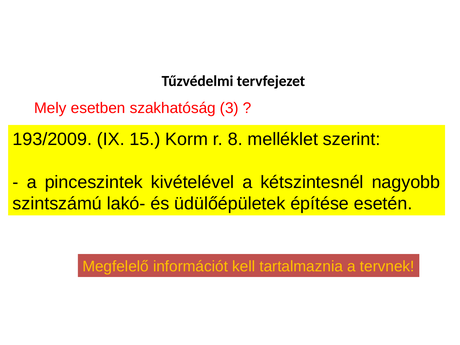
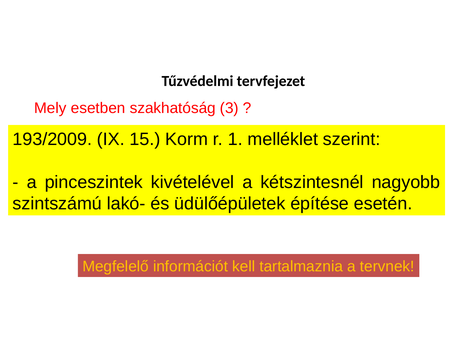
8: 8 -> 1
